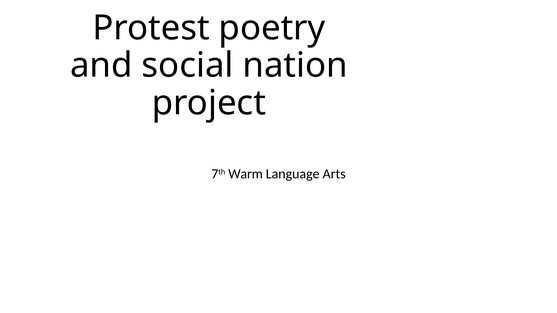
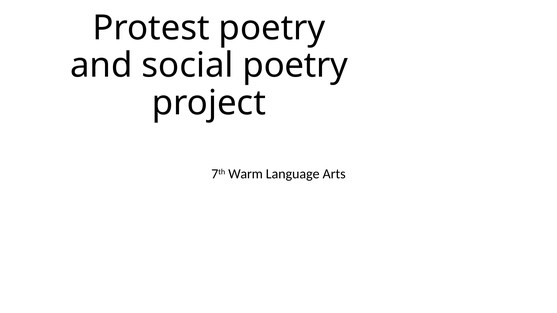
social nation: nation -> poetry
